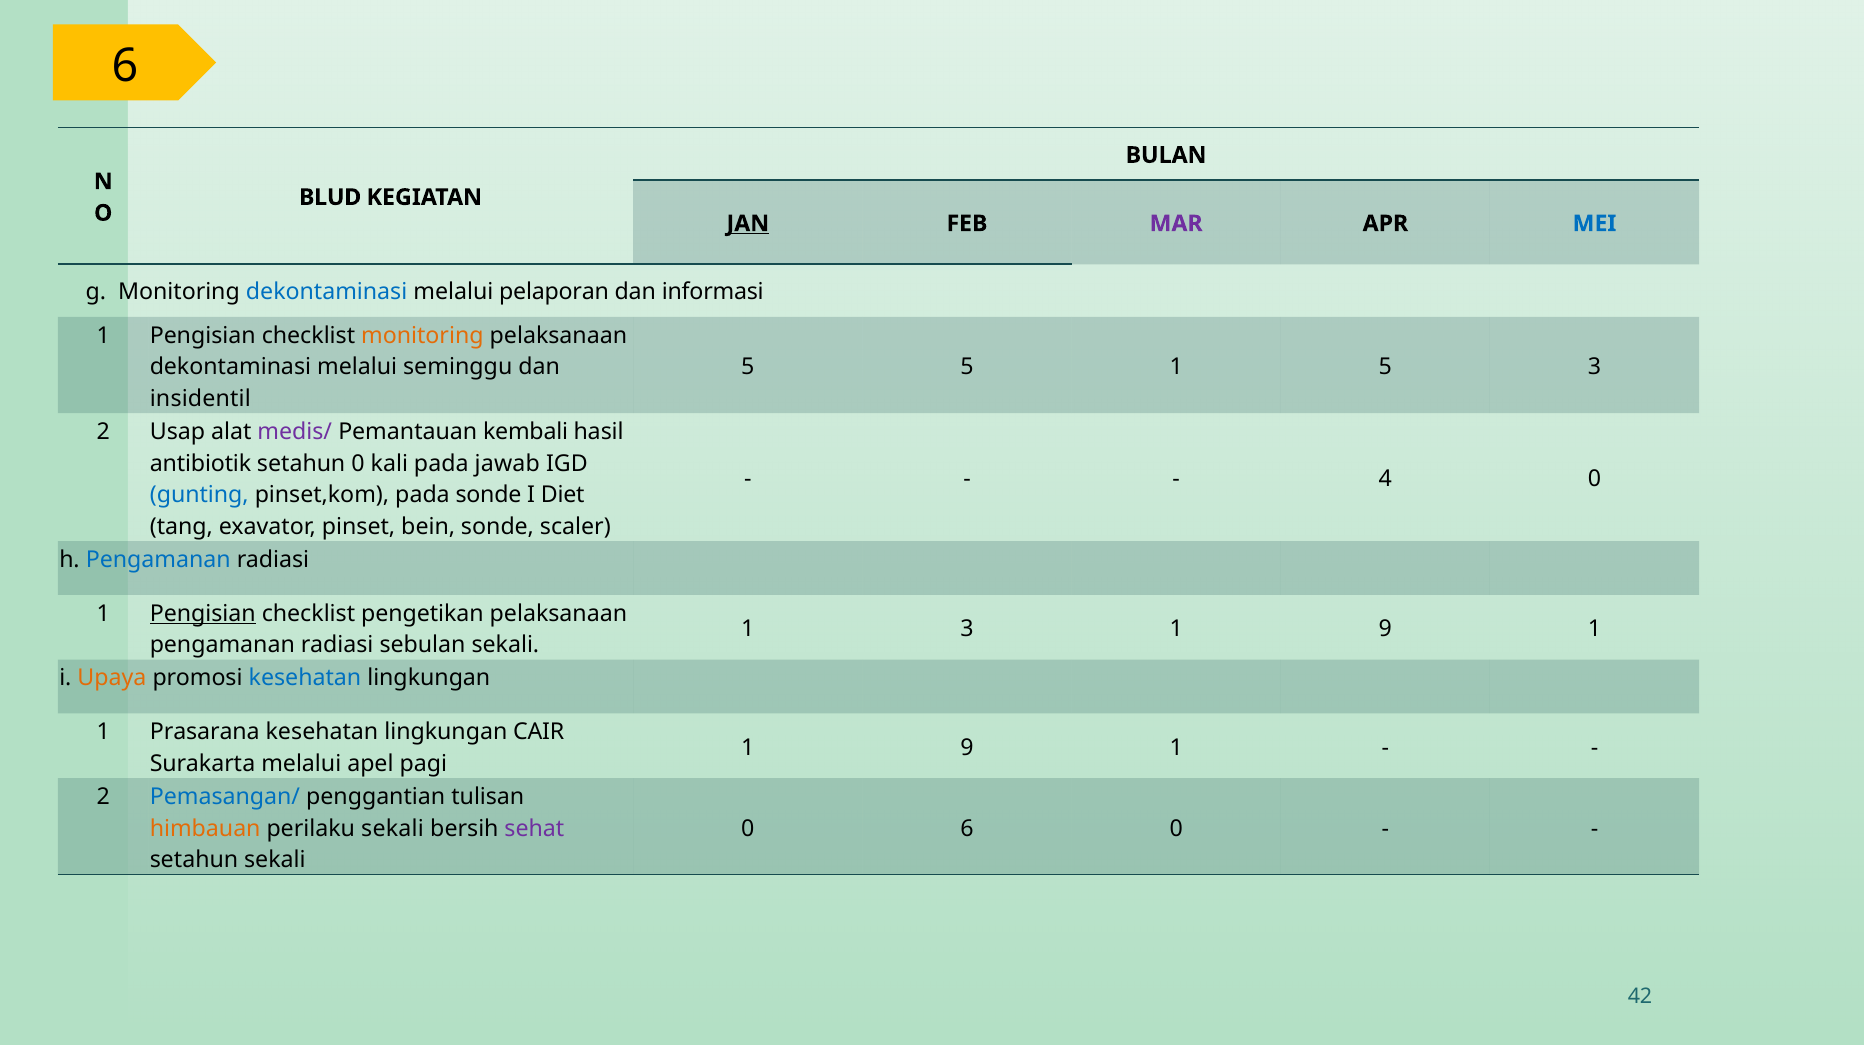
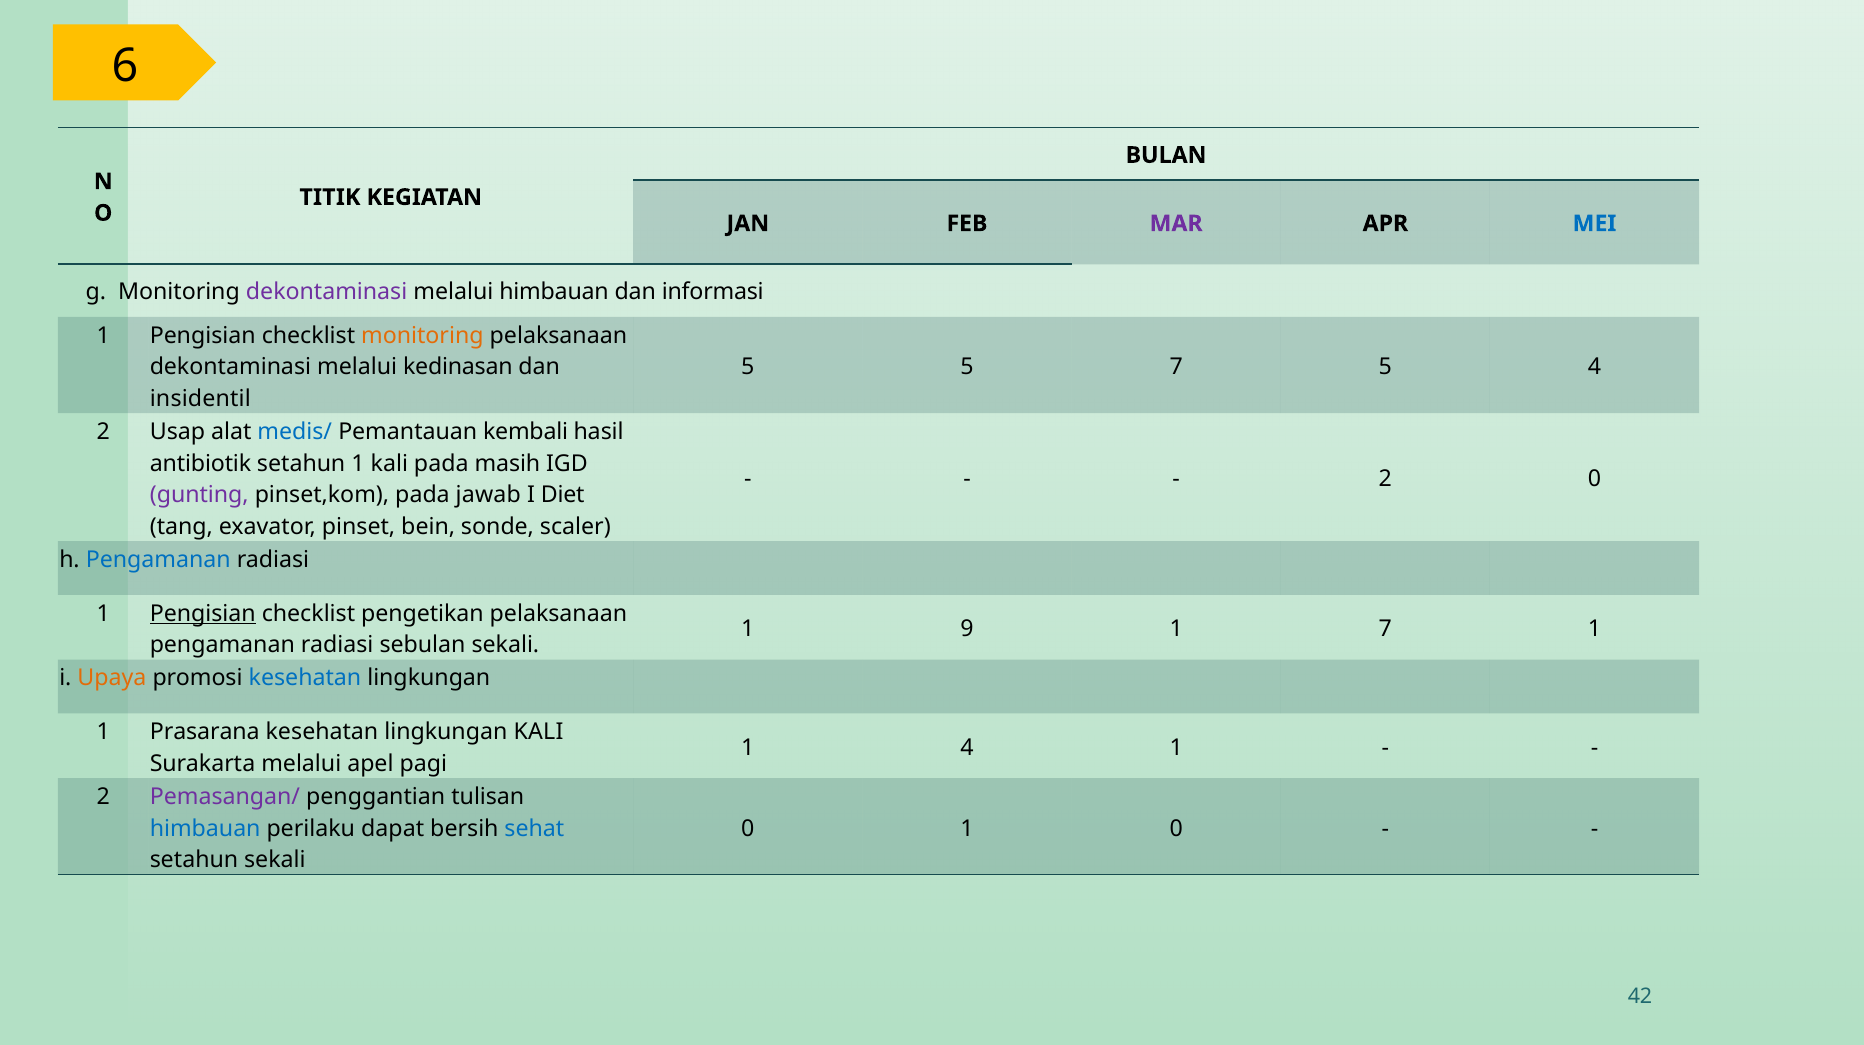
BLUD: BLUD -> TITIK
JAN underline: present -> none
dekontaminasi at (327, 292) colour: blue -> purple
melalui pelaporan: pelaporan -> himbauan
seminggu: seminggu -> kedinasan
5 1: 1 -> 7
5 3: 3 -> 4
medis/ colour: purple -> blue
setahun 0: 0 -> 1
jawab: jawab -> masih
4 at (1385, 479): 4 -> 2
gunting colour: blue -> purple
pada sonde: sonde -> jawab
1 3: 3 -> 9
9 at (1385, 629): 9 -> 7
lingkungan CAIR: CAIR -> KALI
9 at (967, 747): 9 -> 4
Pemasangan/ colour: blue -> purple
himbauan at (205, 828) colour: orange -> blue
perilaku sekali: sekali -> dapat
sehat colour: purple -> blue
0 6: 6 -> 1
